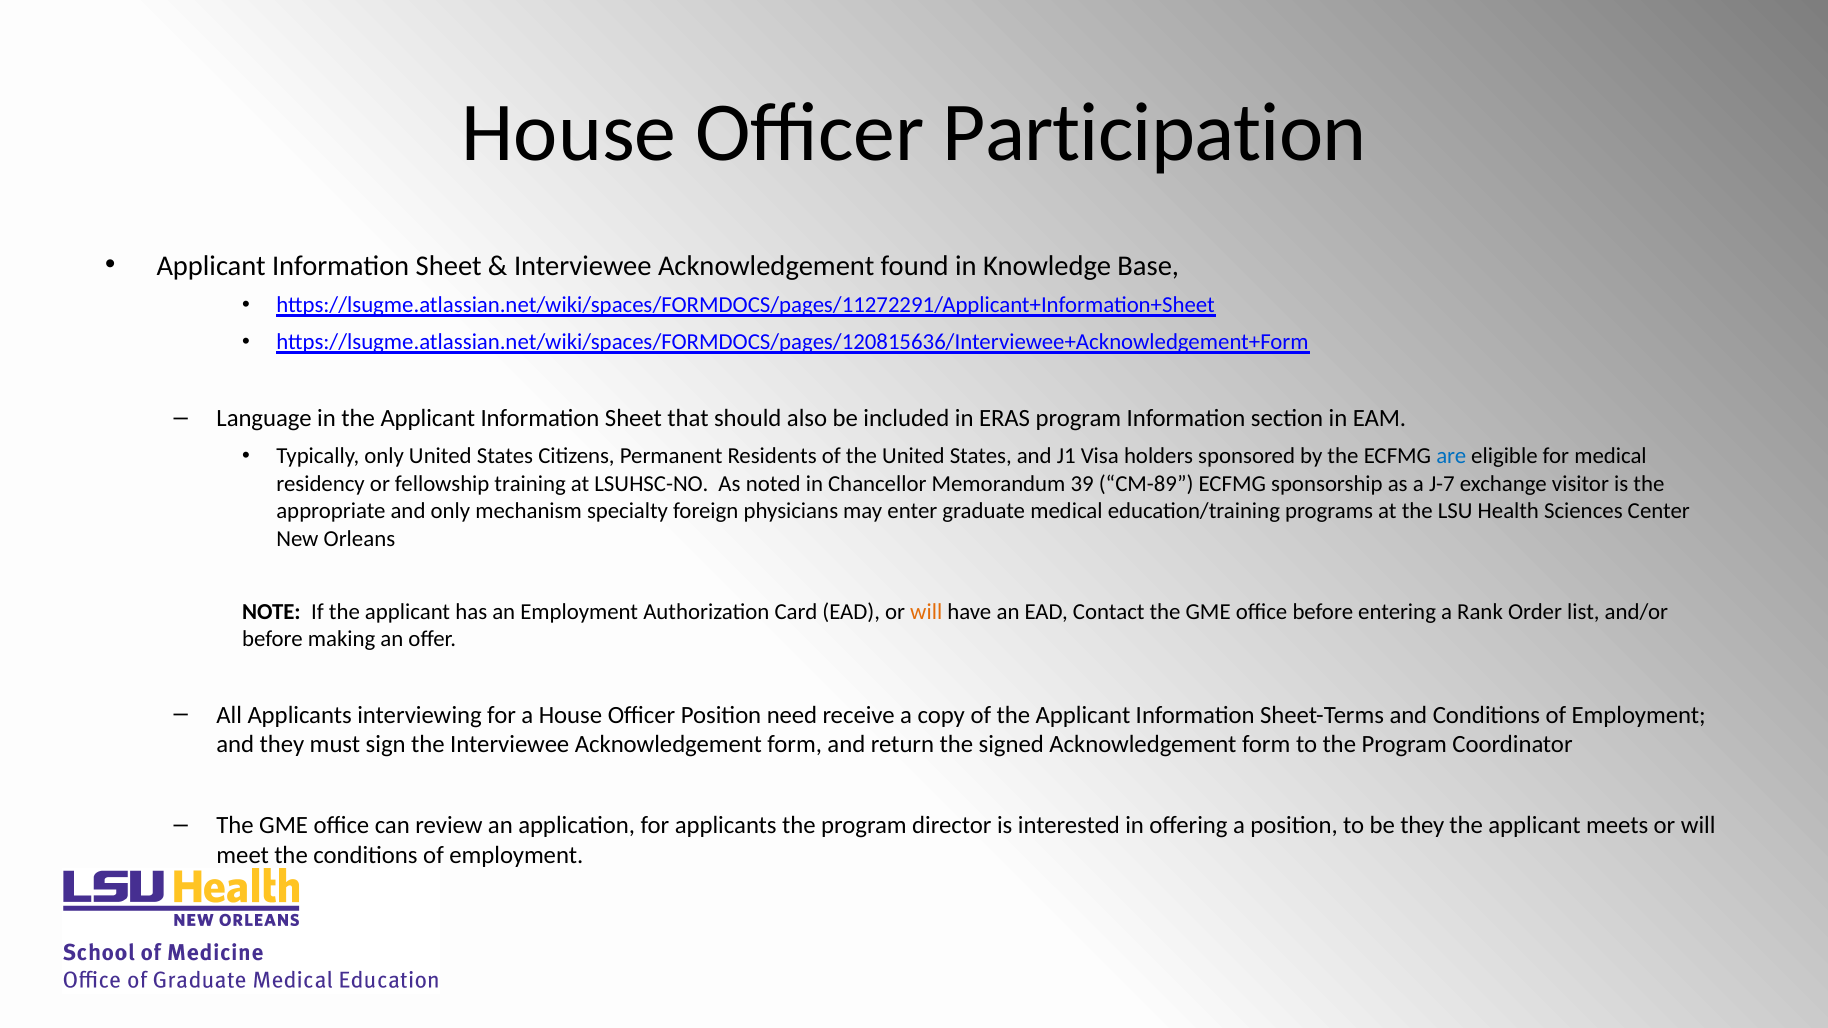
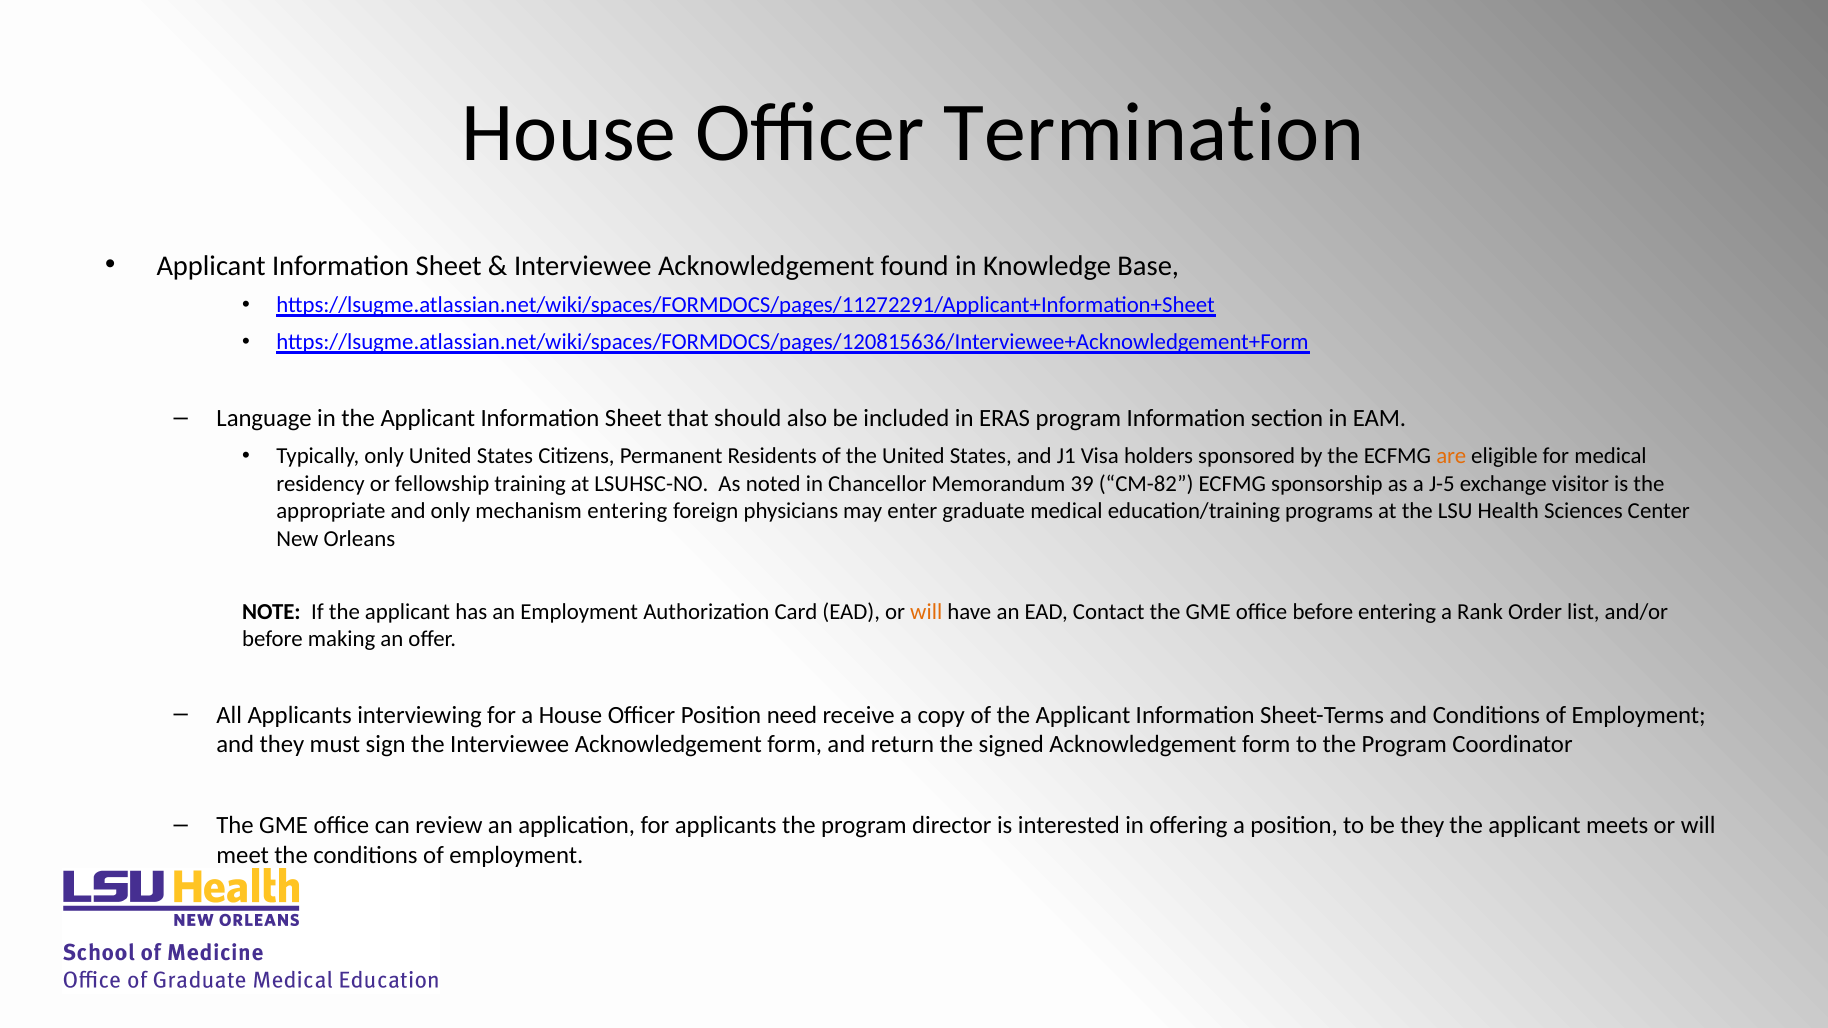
Participation: Participation -> Termination
are colour: blue -> orange
CM-89: CM-89 -> CM-82
J-7: J-7 -> J-5
mechanism specialty: specialty -> entering
